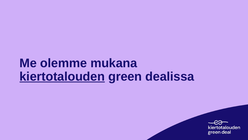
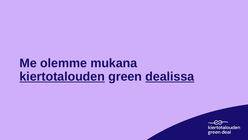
dealissa underline: none -> present
